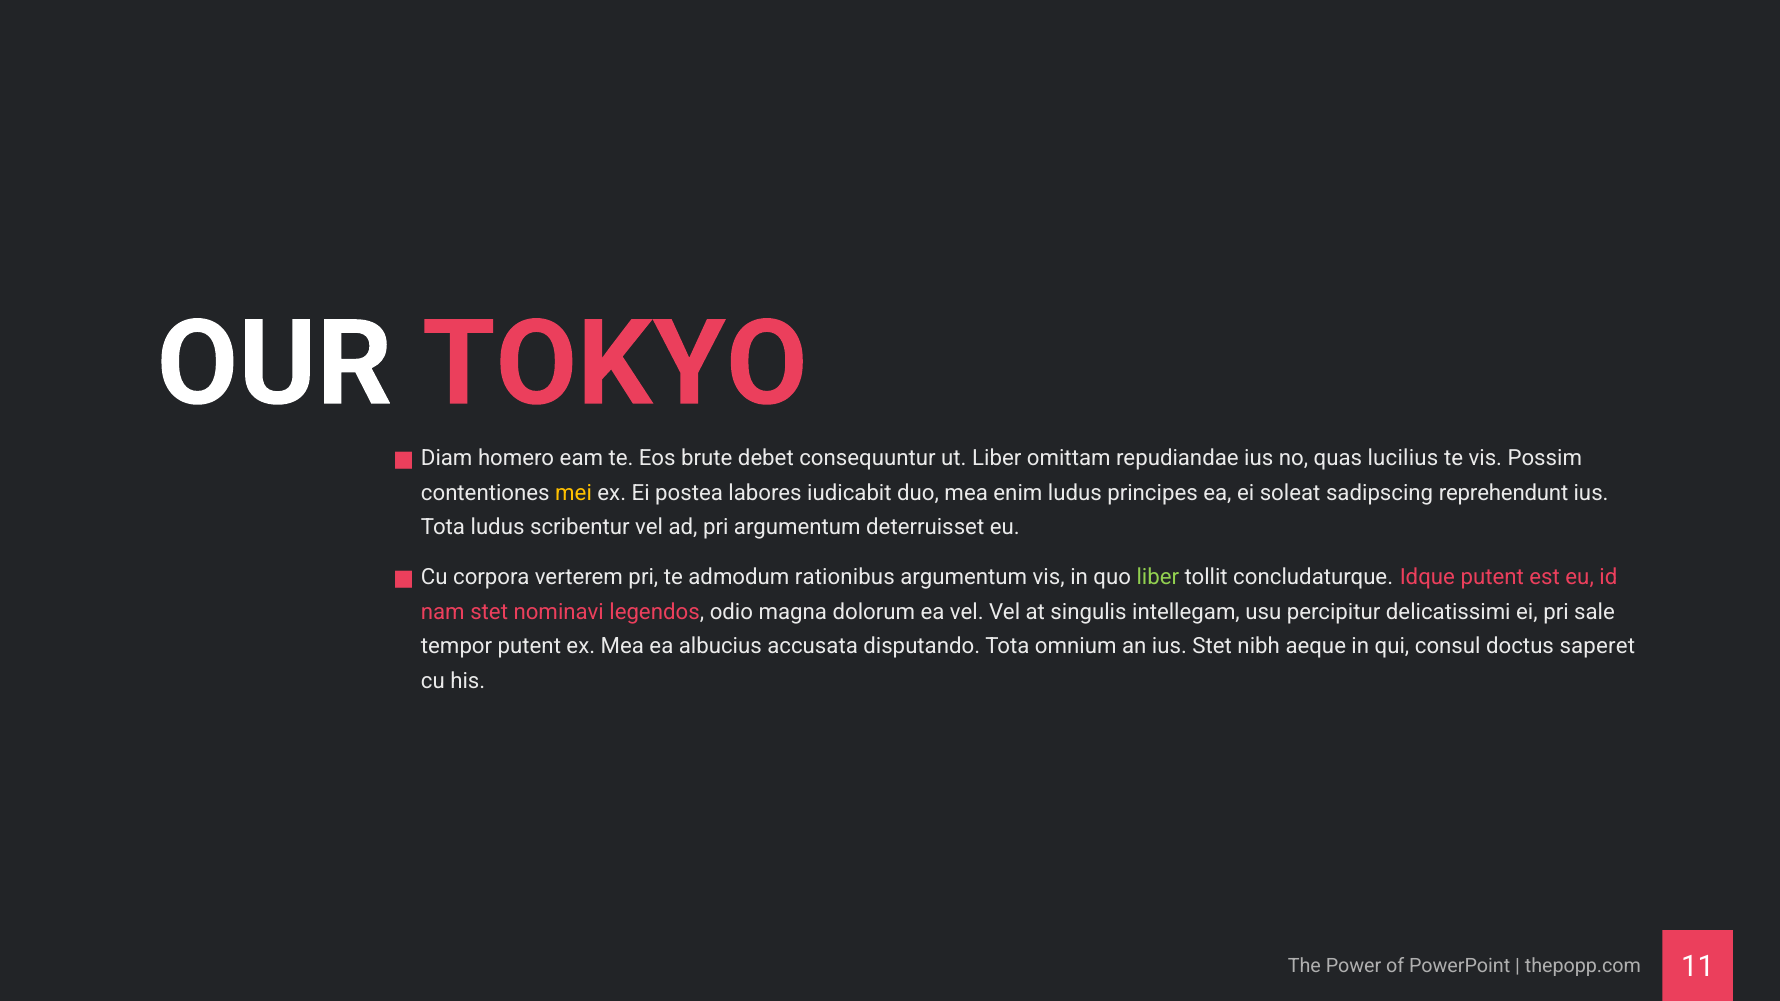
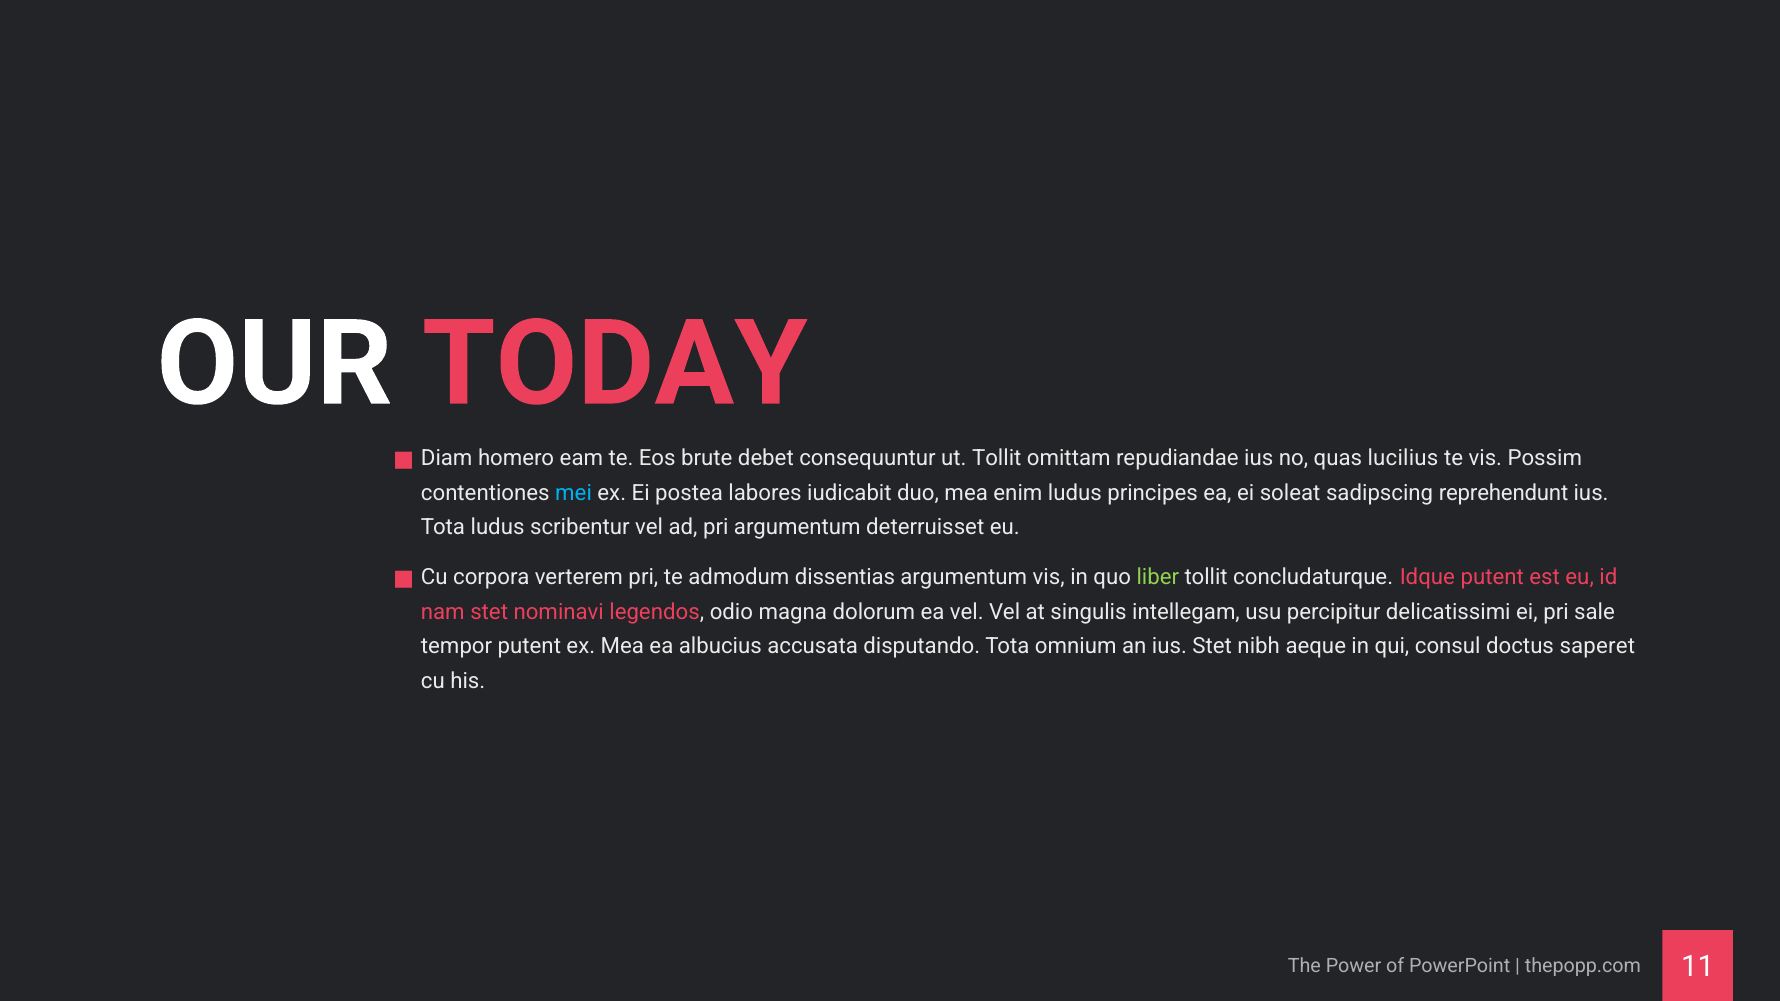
TOKYO: TOKYO -> TODAY
ut Liber: Liber -> Tollit
mei colour: yellow -> light blue
rationibus: rationibus -> dissentias
